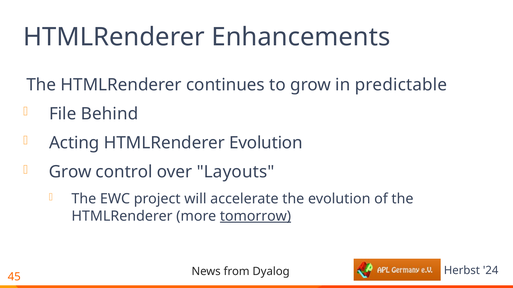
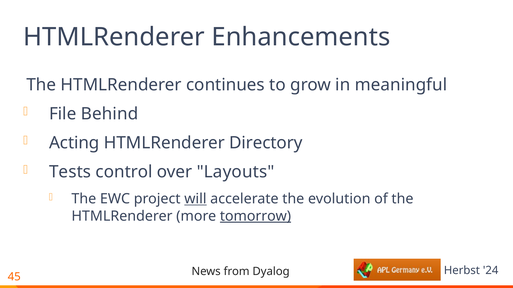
predictable: predictable -> meaningful
HTMLRenderer Evolution: Evolution -> Directory
Grow at (70, 172): Grow -> Tests
will underline: none -> present
